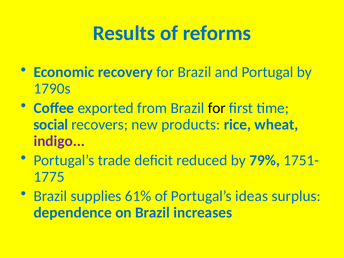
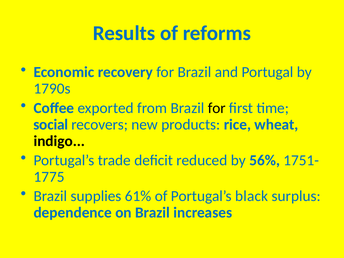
indigo colour: purple -> black
79%: 79% -> 56%
ideas: ideas -> black
